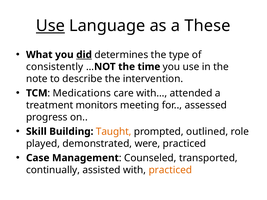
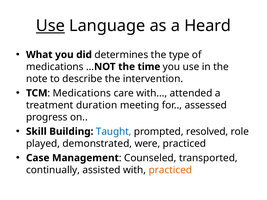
These: These -> Heard
did underline: present -> none
consistently at (55, 67): consistently -> medications
monitors: monitors -> duration
Taught colour: orange -> blue
outlined: outlined -> resolved
